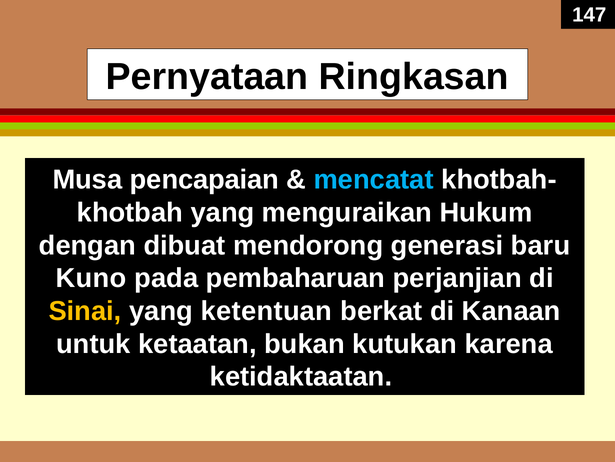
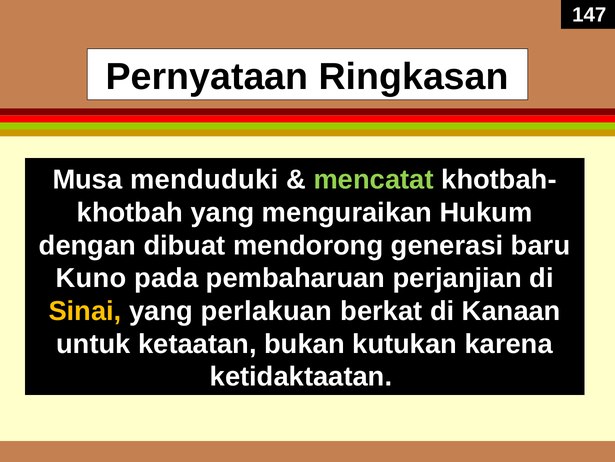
pencapaian: pencapaian -> menduduki
mencatat colour: light blue -> light green
ketentuan: ketentuan -> perlakuan
